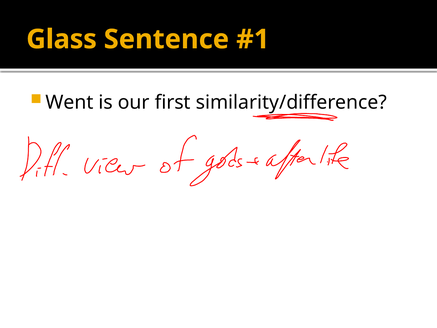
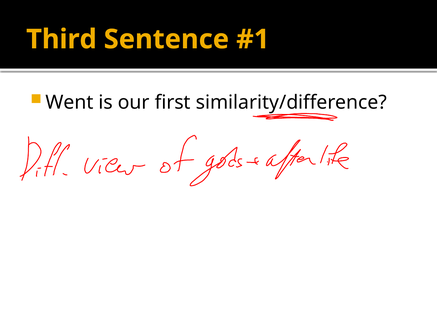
Glass: Glass -> Third
